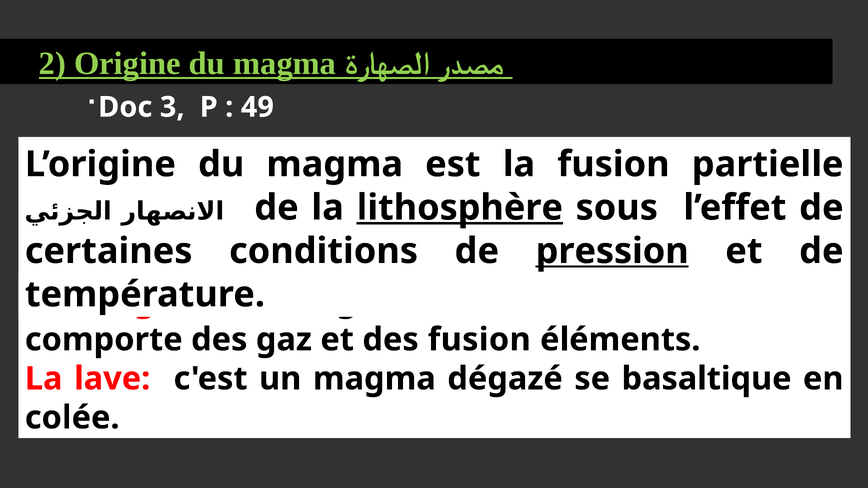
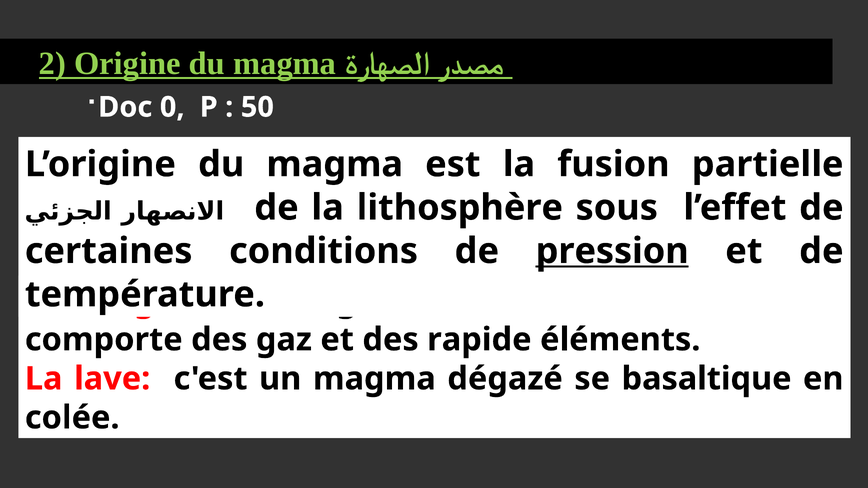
3: 3 -> 0
49: 49 -> 50
lithosphère underline: present -> none
des fusion: fusion -> rapide
